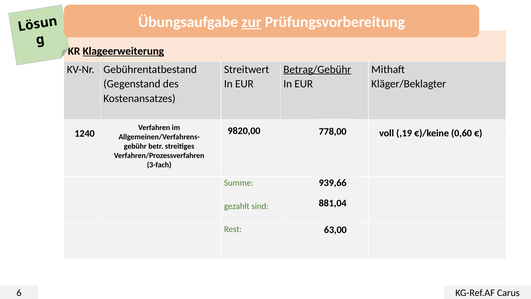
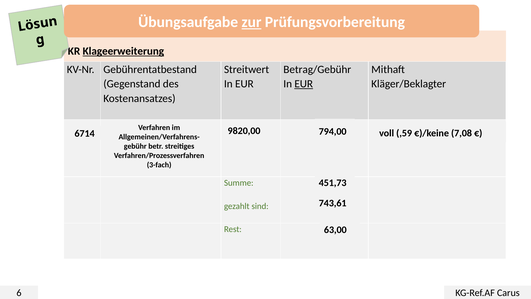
Betrag/Gebühr underline: present -> none
EUR at (304, 84) underline: none -> present
778,00: 778,00 -> 794,00
,19: ,19 -> ,59
0,60: 0,60 -> 7,08
1240: 1240 -> 6714
939,66: 939,66 -> 451,73
881,04: 881,04 -> 743,61
